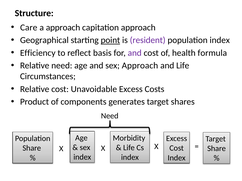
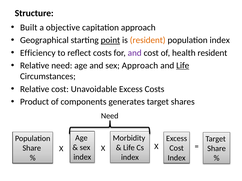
Care: Care -> Built
a approach: approach -> objective
resident at (148, 40) colour: purple -> orange
reflect basis: basis -> costs
health formula: formula -> resident
Life at (183, 66) underline: none -> present
